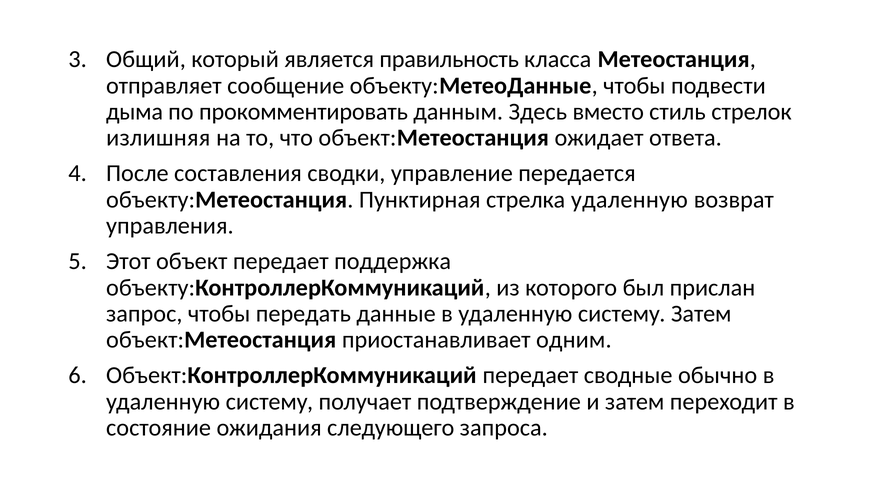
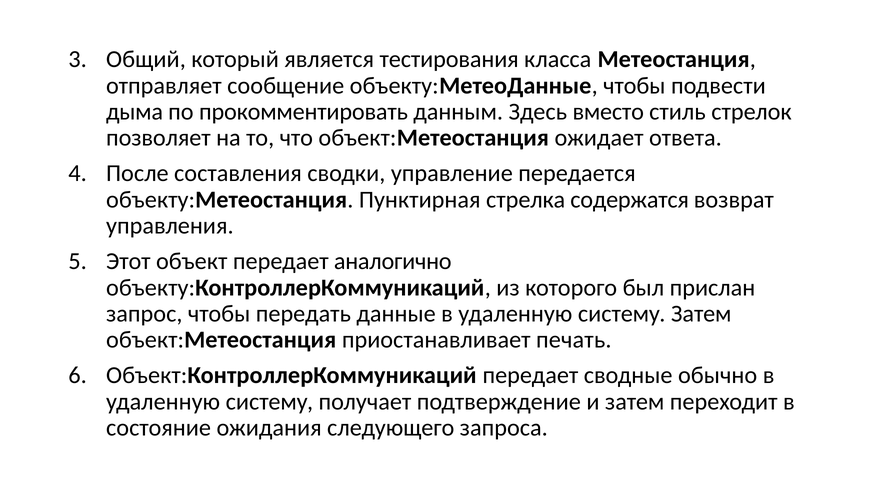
правильность: правильность -> тестирования
излишняя: излишняя -> позволяет
стрелка удаленную: удаленную -> содержатся
поддержка: поддержка -> аналогично
одним: одним -> печать
